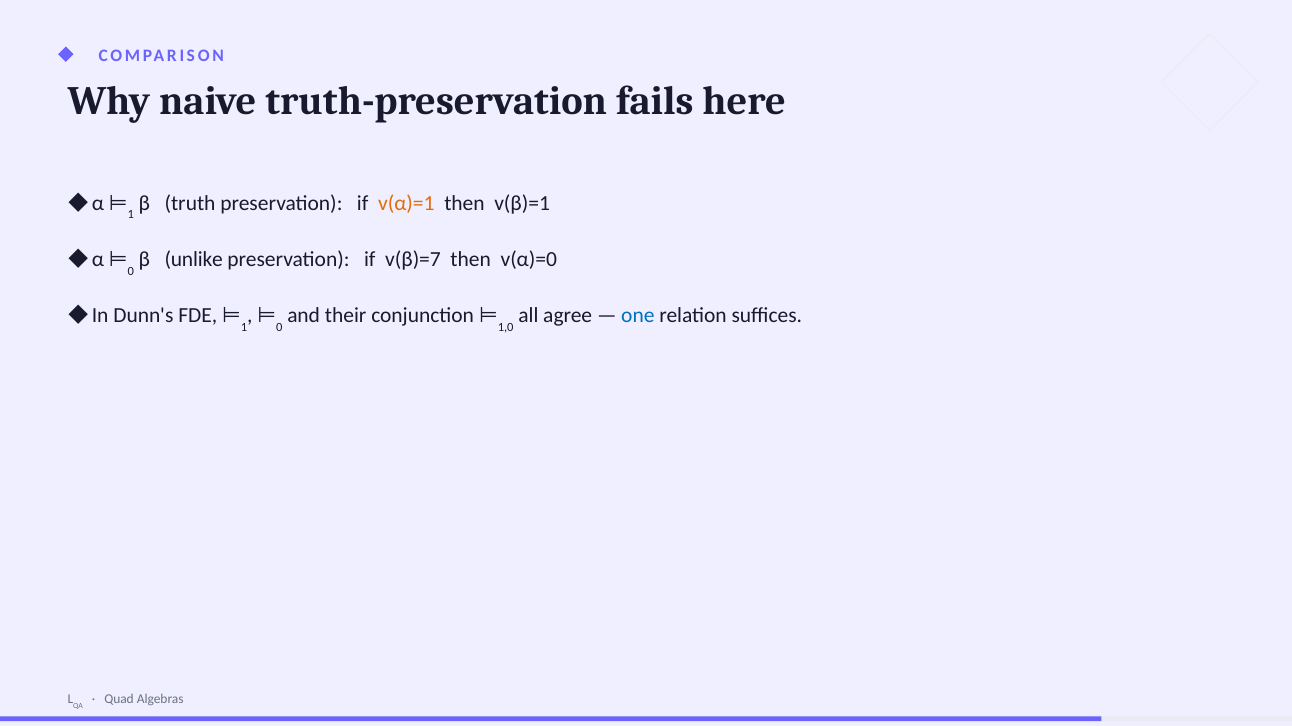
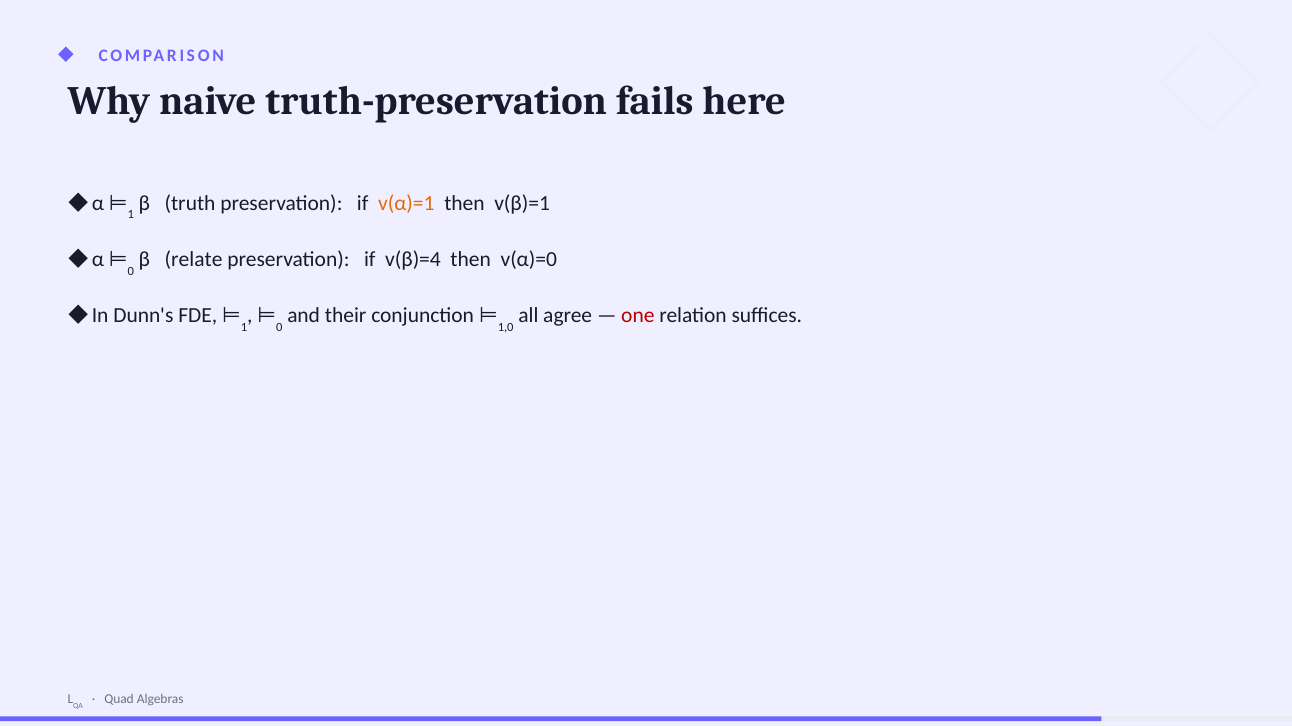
unlike: unlike -> relate
v(β)=7: v(β)=7 -> v(β)=4
one colour: blue -> red
